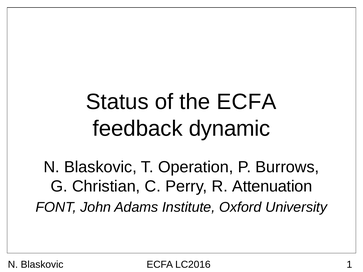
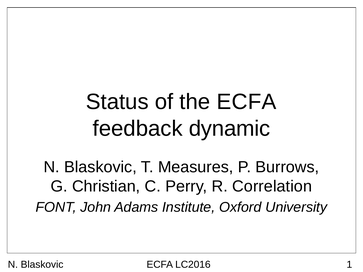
Operation: Operation -> Measures
Attenuation: Attenuation -> Correlation
